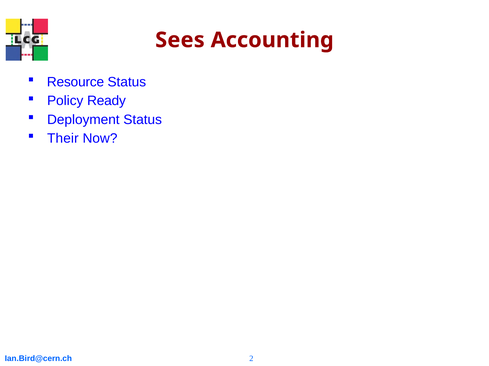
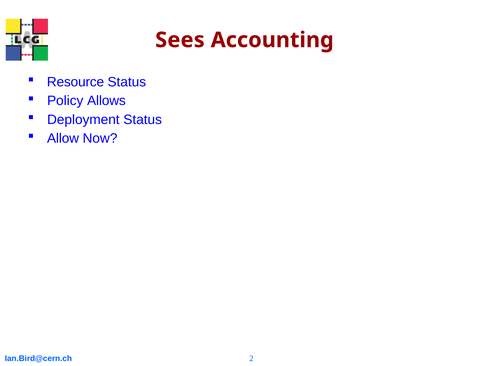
Ready: Ready -> Allows
Their: Their -> Allow
